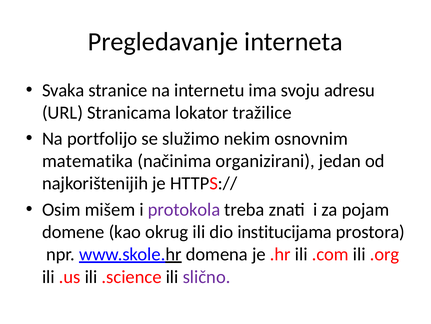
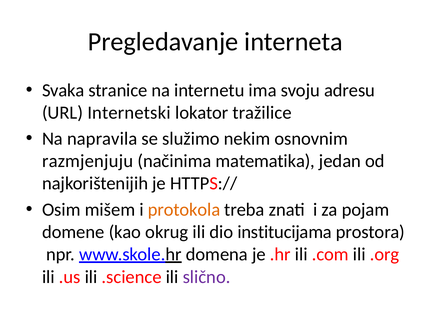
Stranicama: Stranicama -> Internetski
portfolijo: portfolijo -> napravila
matematika: matematika -> razmjenjuju
organizirani: organizirani -> matematika
protokola colour: purple -> orange
